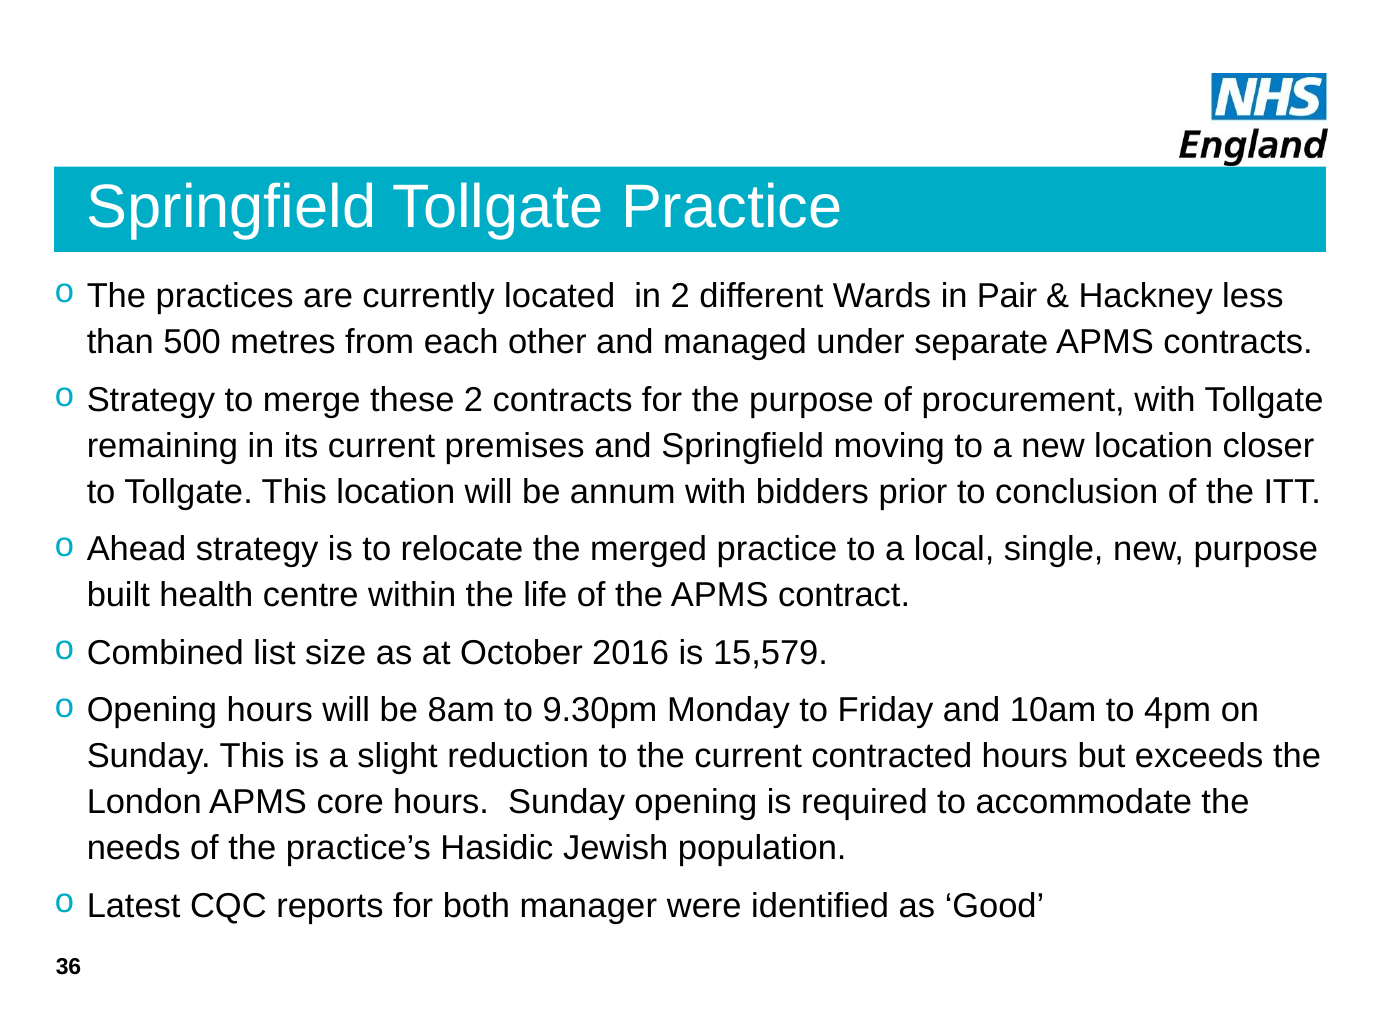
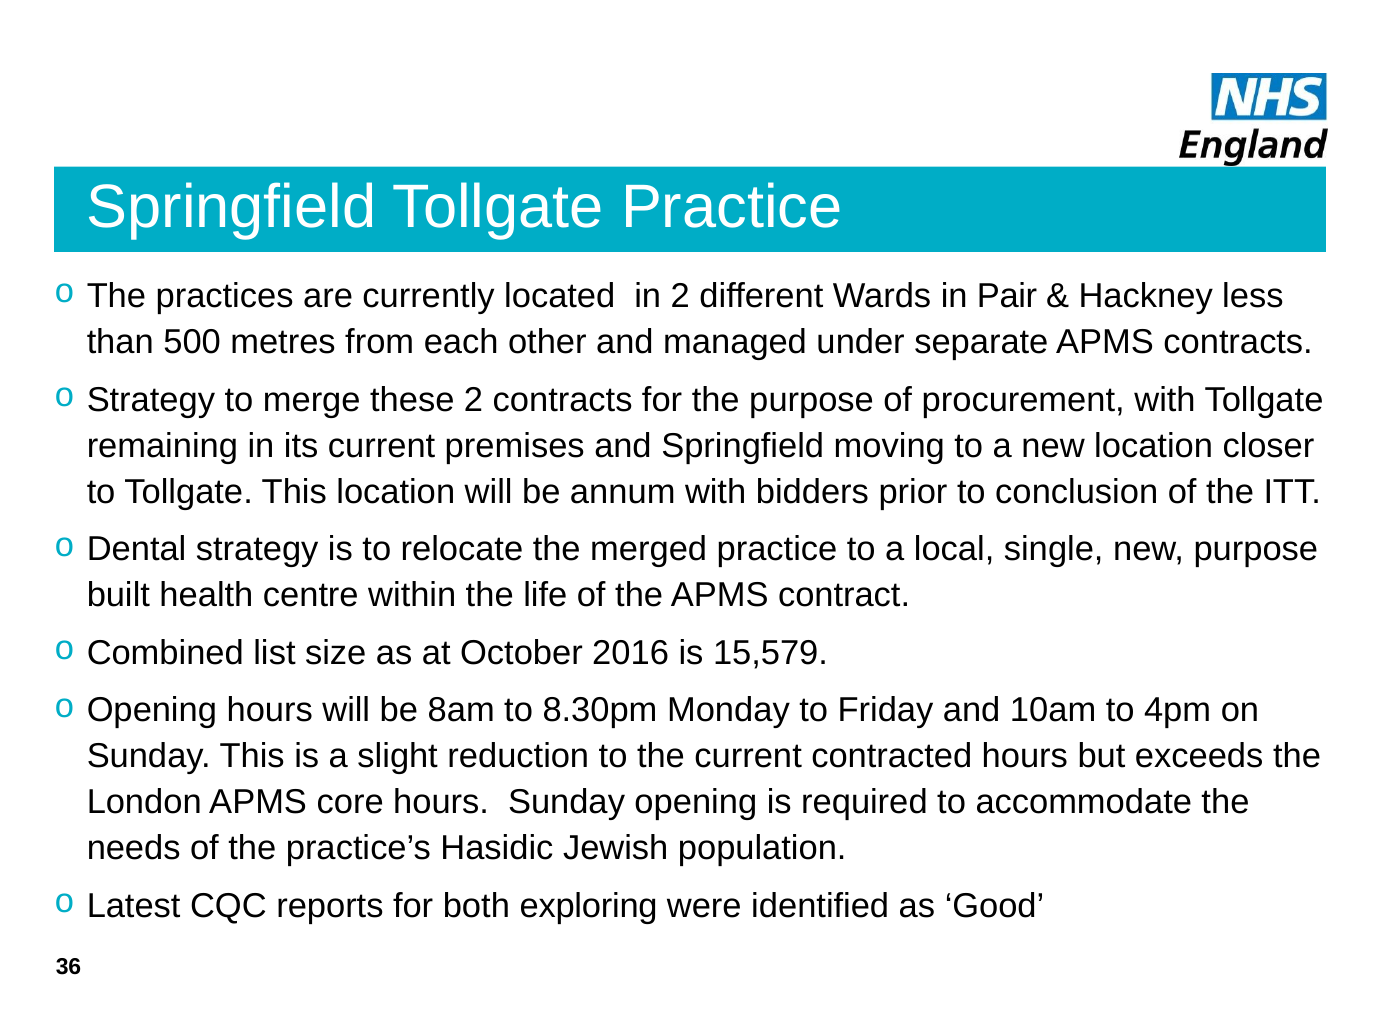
Ahead: Ahead -> Dental
9.30pm: 9.30pm -> 8.30pm
manager: manager -> exploring
